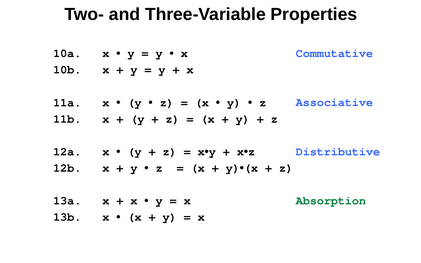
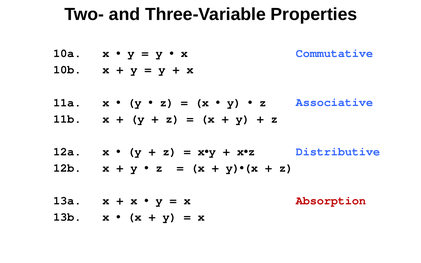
Absorption colour: green -> red
